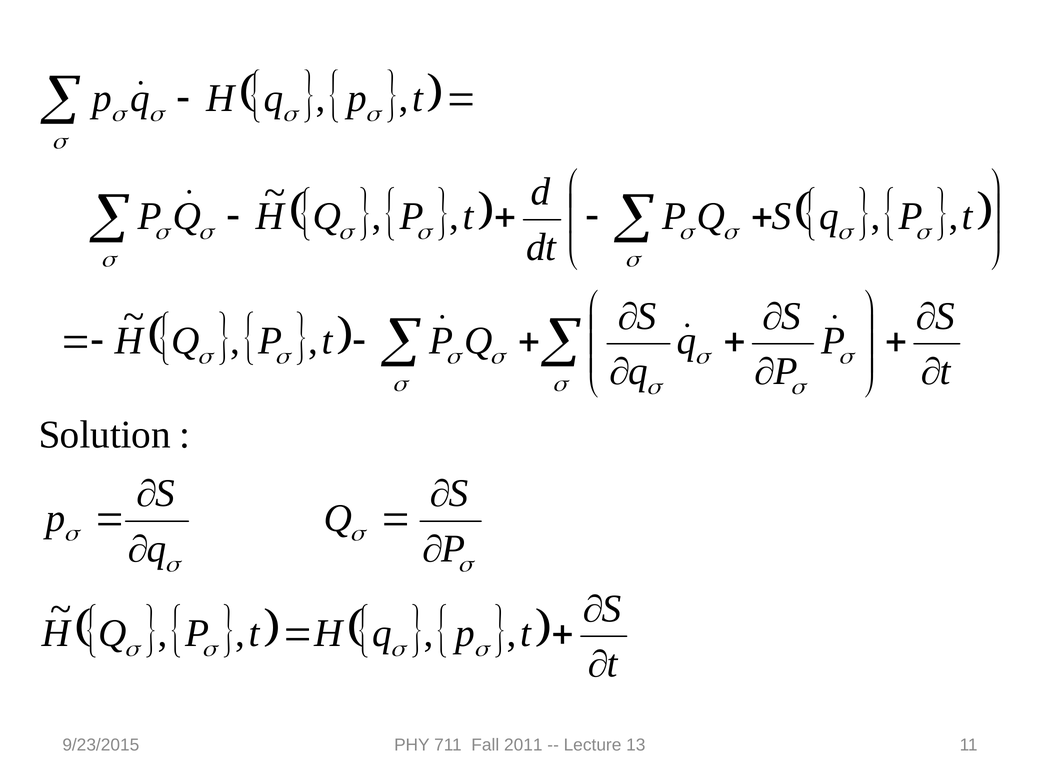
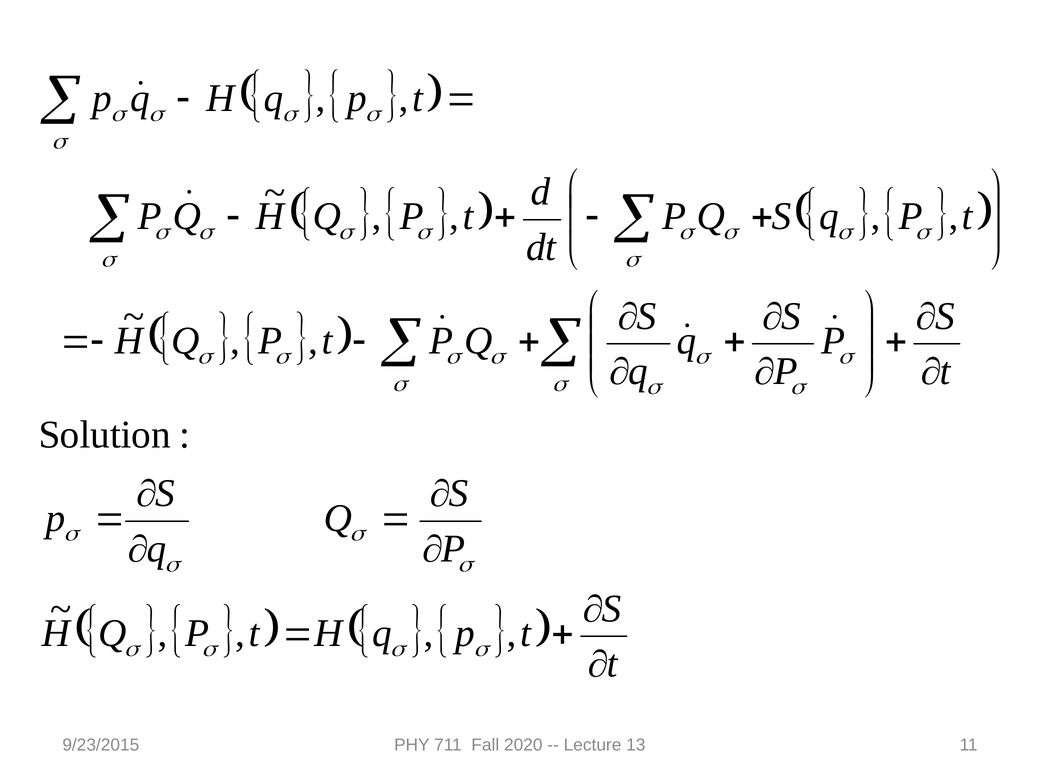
2011: 2011 -> 2020
